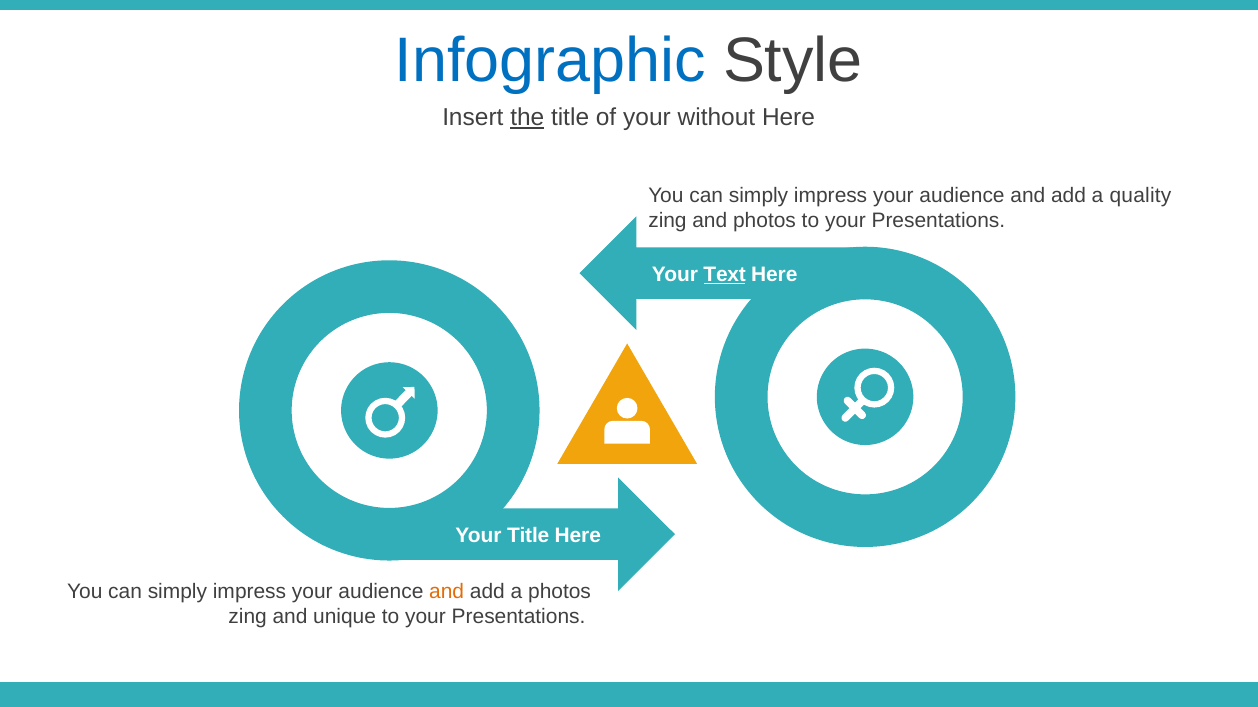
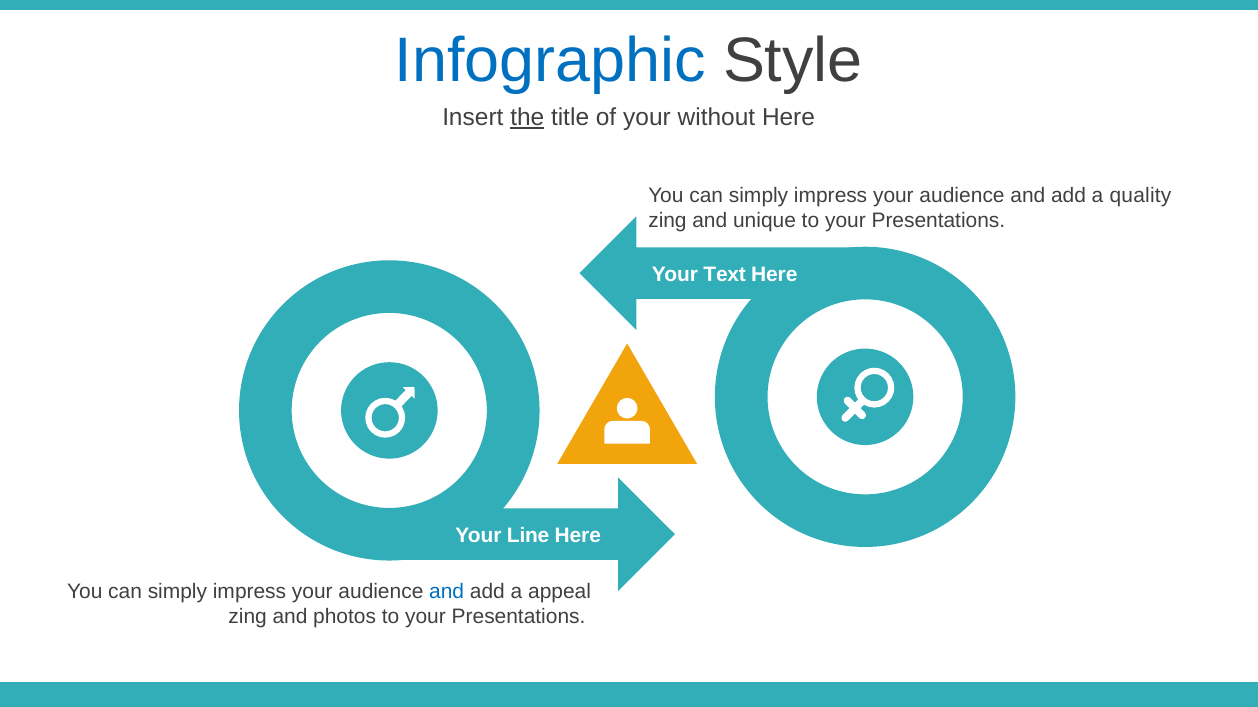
and photos: photos -> unique
Text underline: present -> none
Your Title: Title -> Line
and at (447, 592) colour: orange -> blue
a photos: photos -> appeal
unique: unique -> photos
